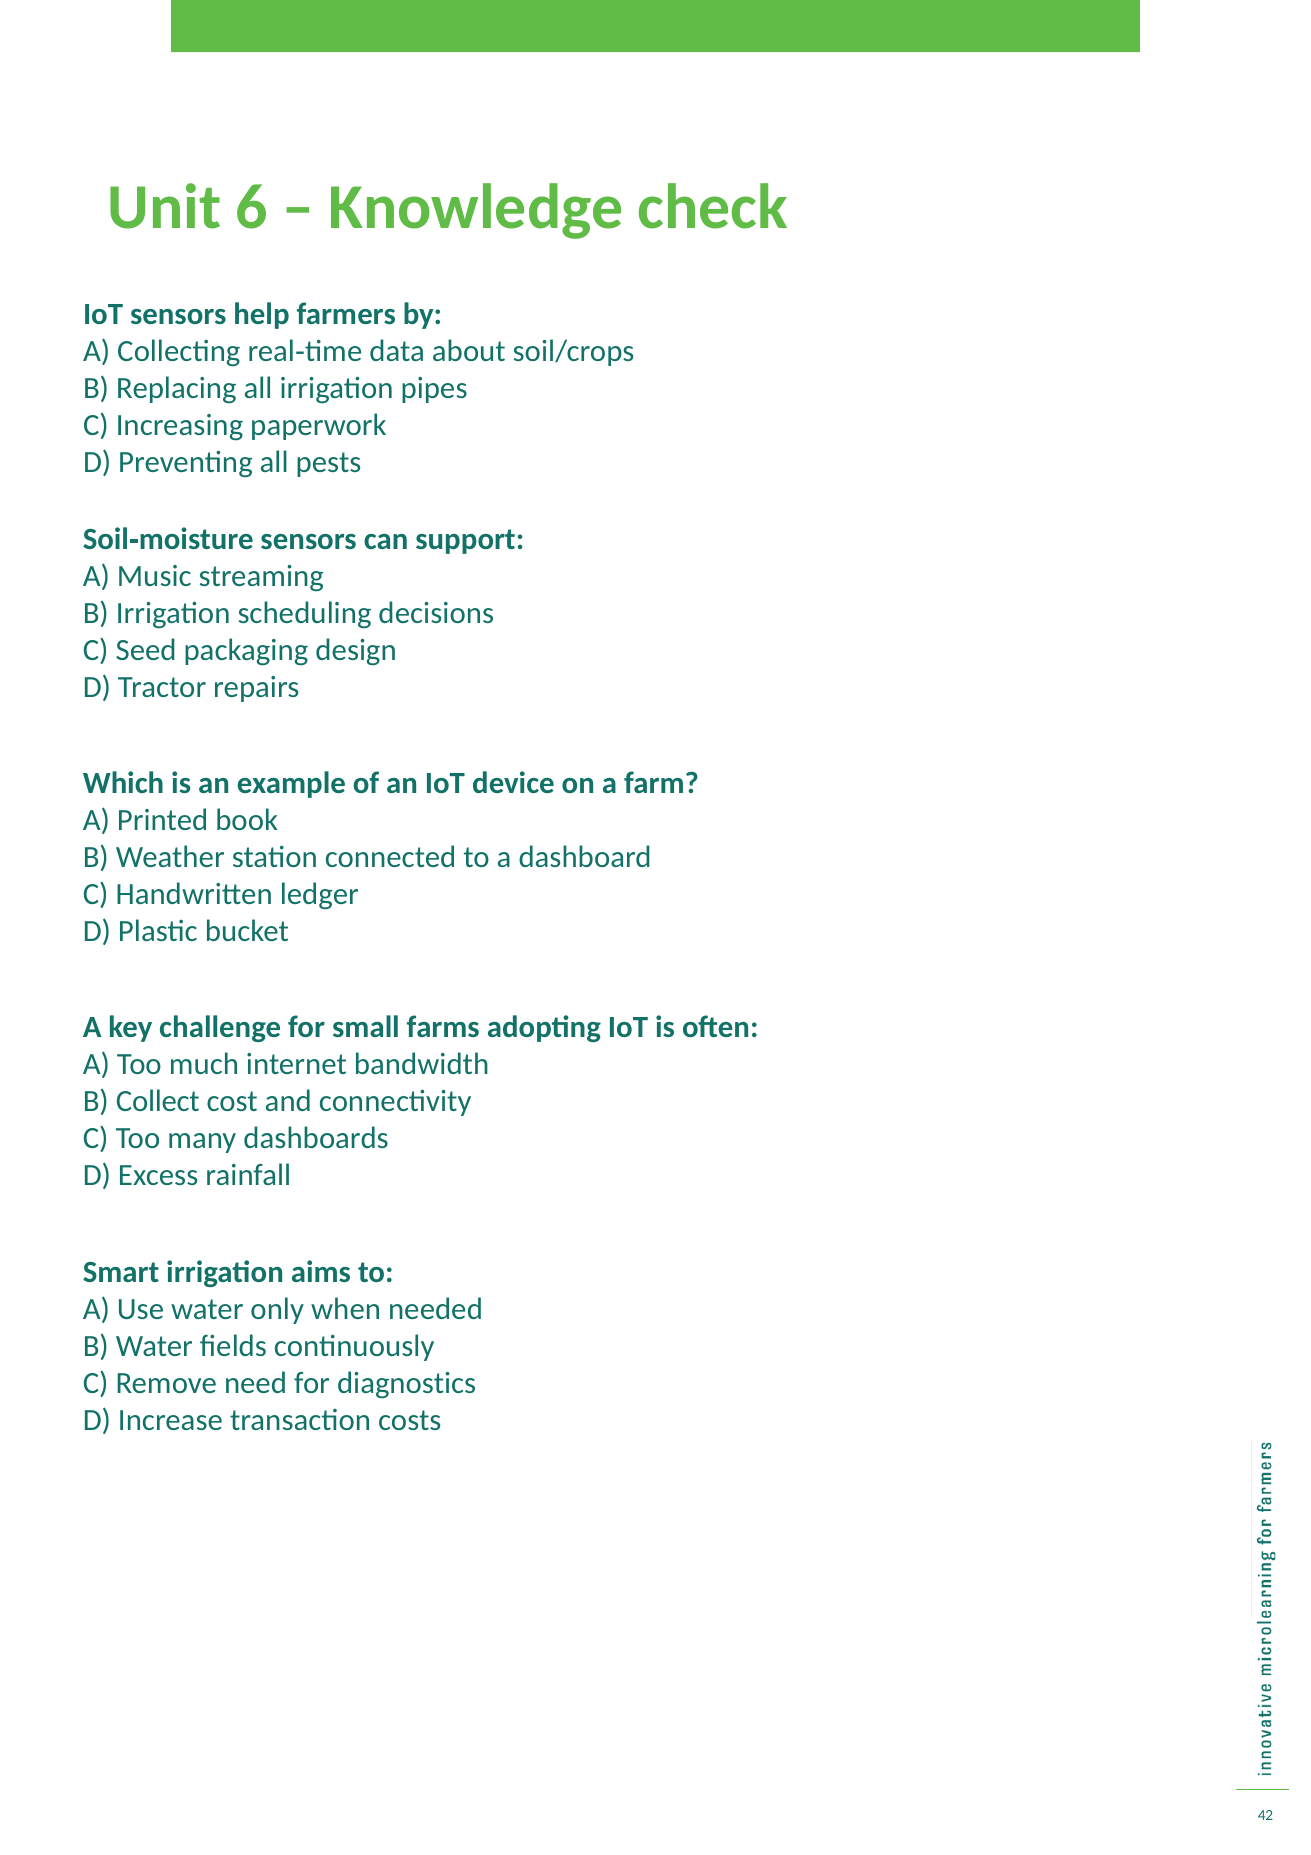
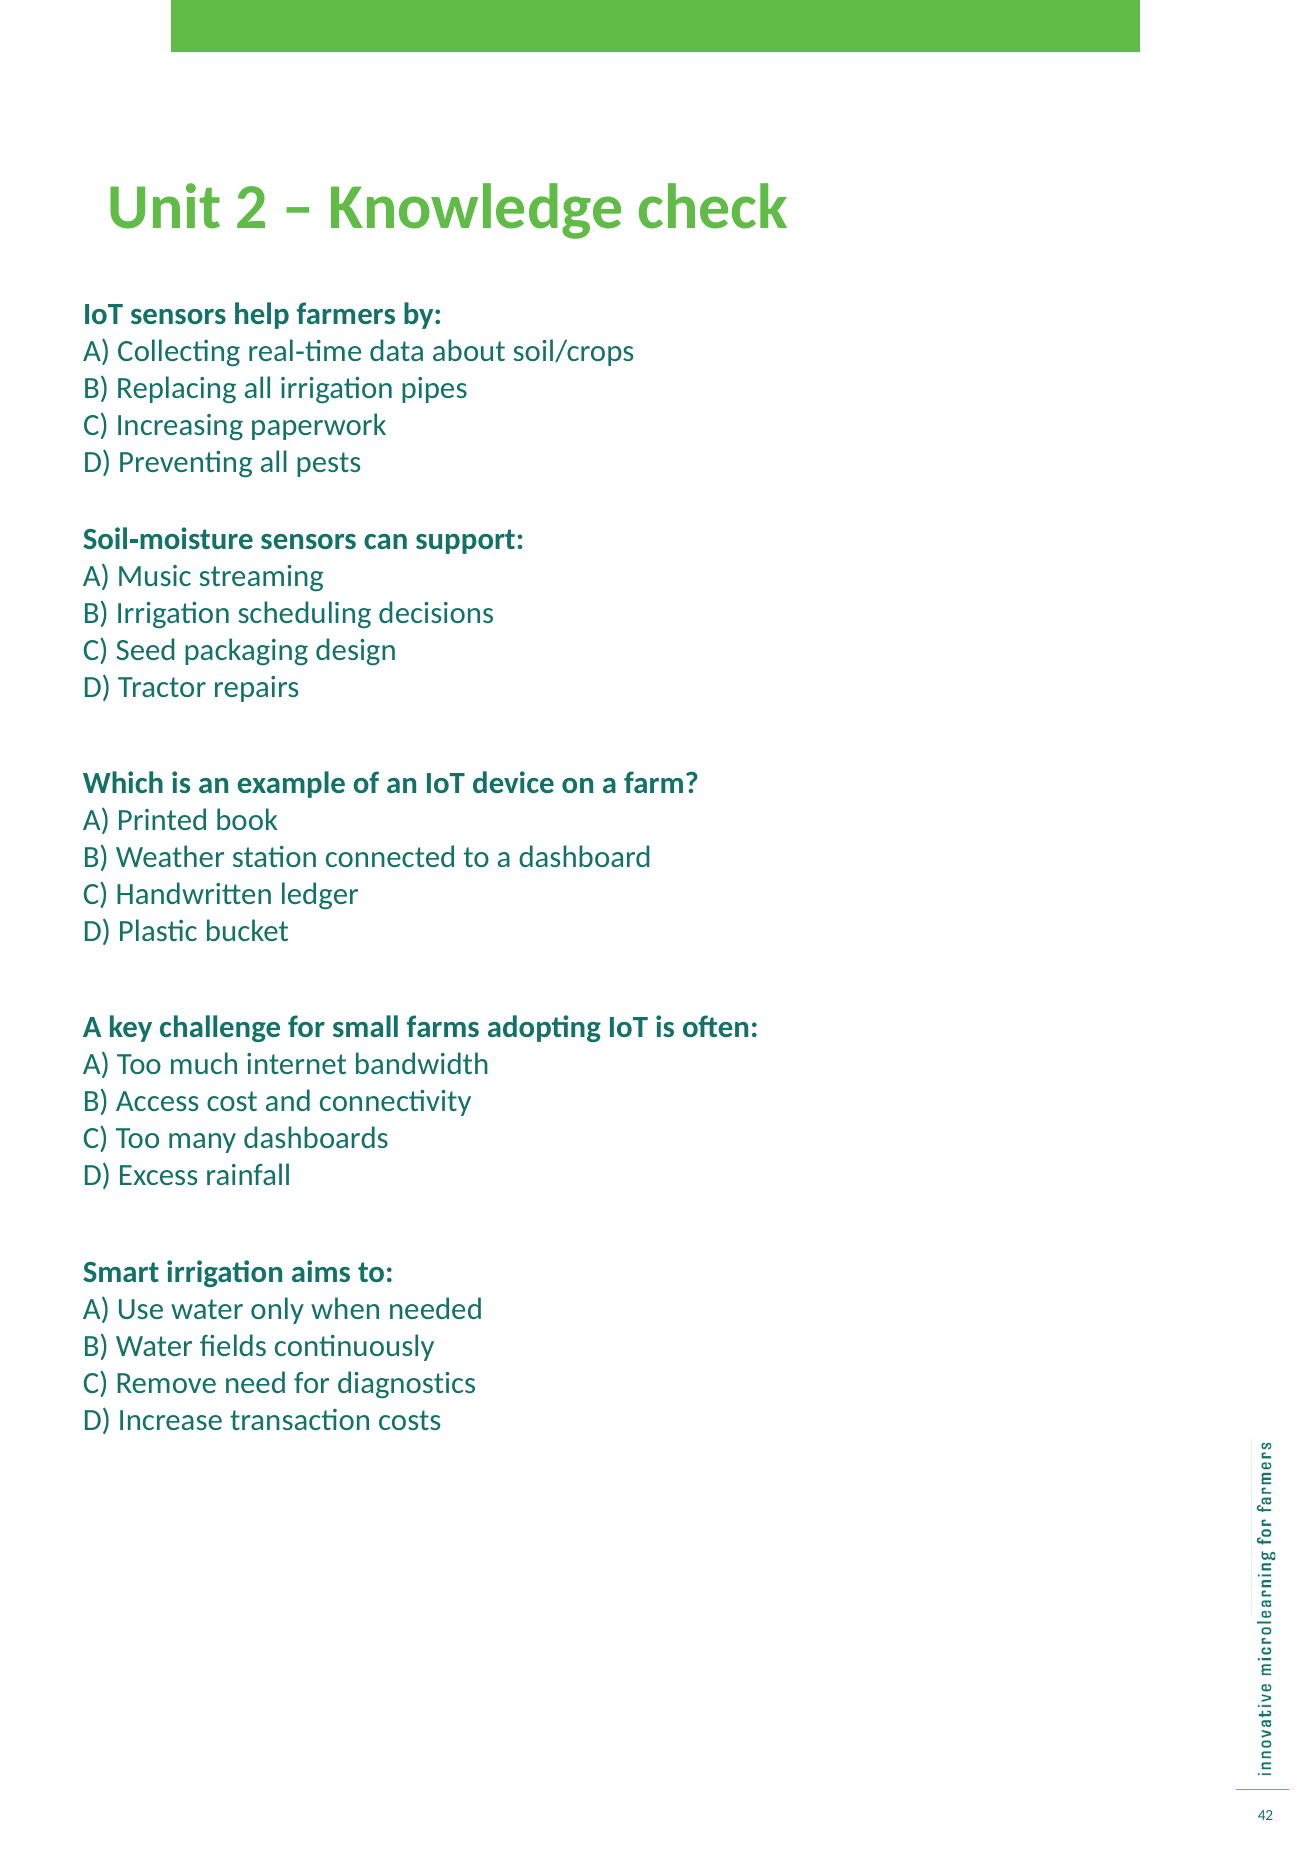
6: 6 -> 2
Collect: Collect -> Access
